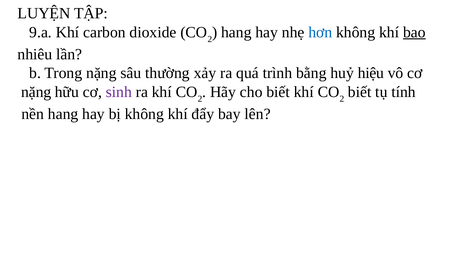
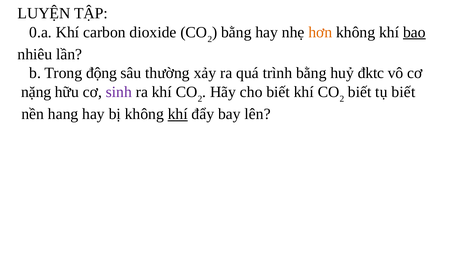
9.a: 9.a -> 0.a
hang at (236, 32): hang -> bằng
hơn colour: blue -> orange
Trong nặng: nặng -> động
hiệu: hiệu -> đktc
tụ tính: tính -> biết
khí at (178, 114) underline: none -> present
